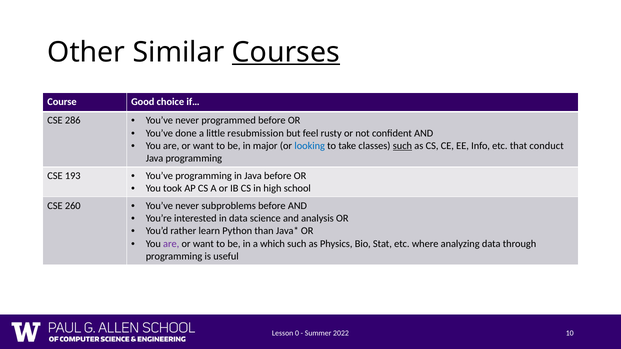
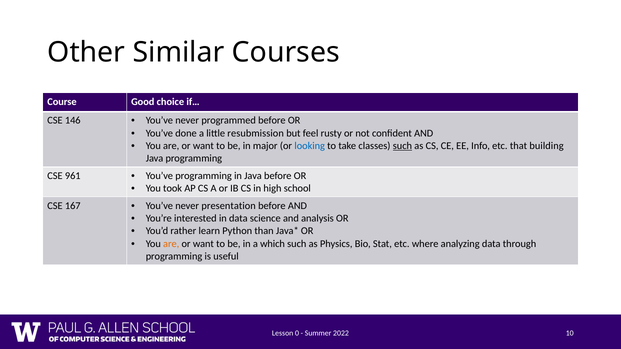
Courses underline: present -> none
286: 286 -> 146
conduct: conduct -> building
193: 193 -> 961
260: 260 -> 167
subproblems: subproblems -> presentation
are at (171, 244) colour: purple -> orange
